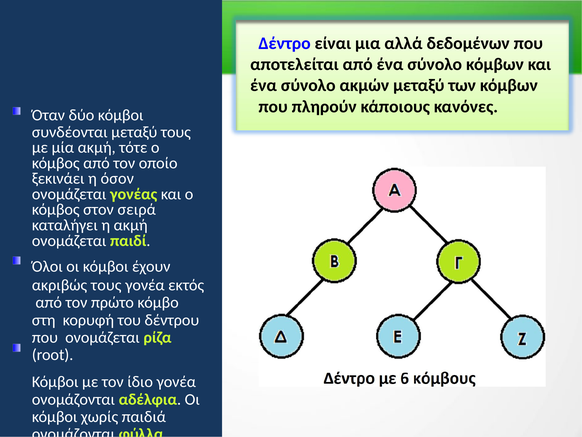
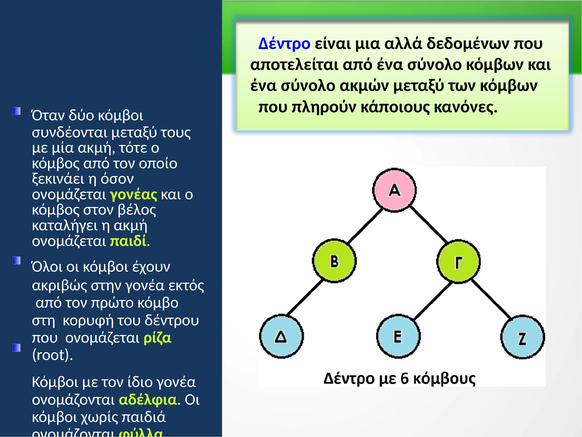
σειρά: σειρά -> βέλος
ακριβώς τους: τους -> στην
